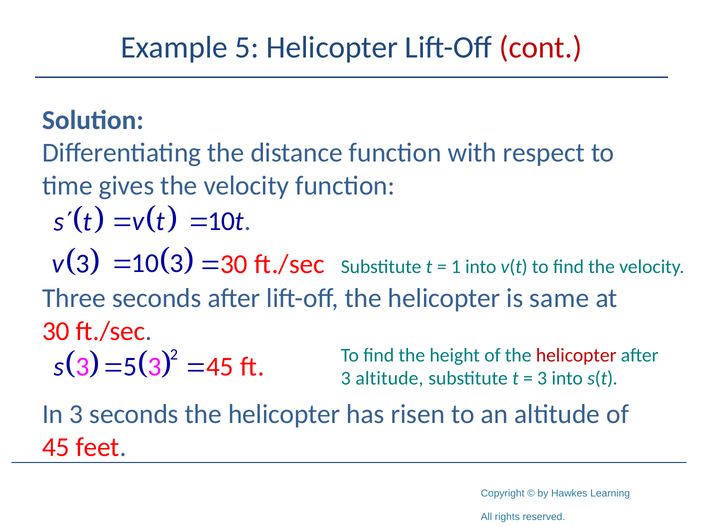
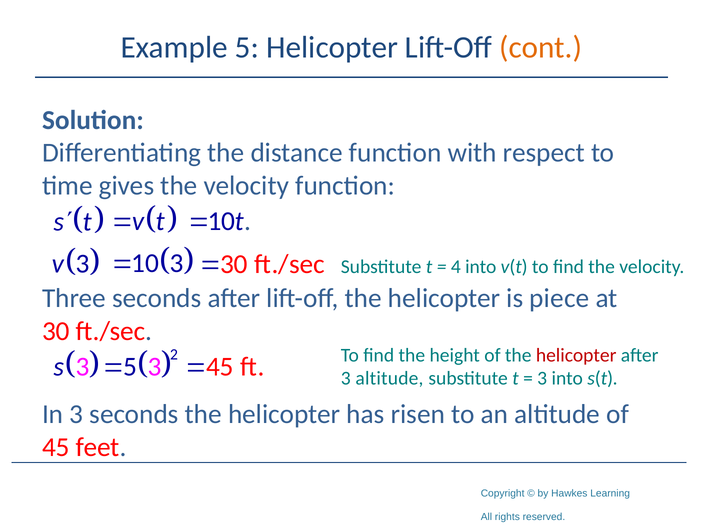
cont colour: red -> orange
1: 1 -> 4
same: same -> piece
